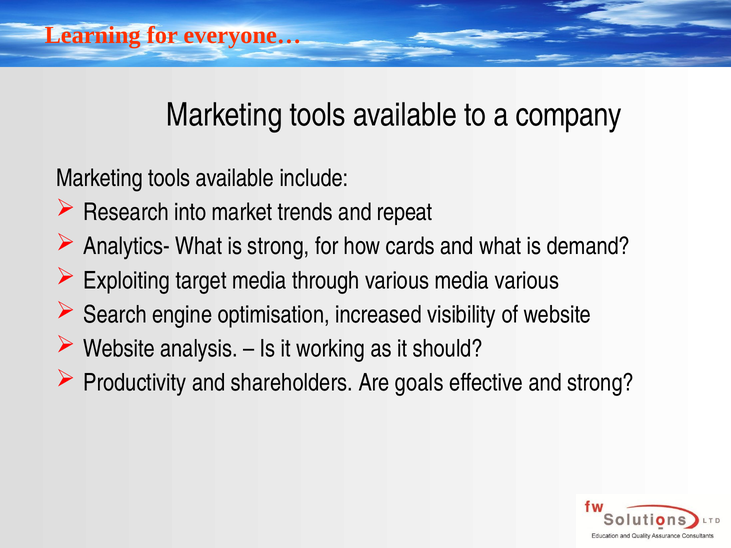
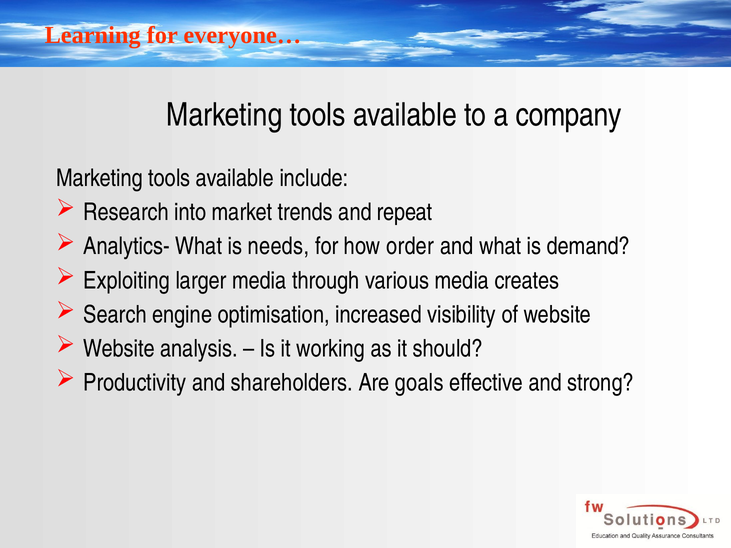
is strong: strong -> needs
cards: cards -> order
target: target -> larger
media various: various -> creates
